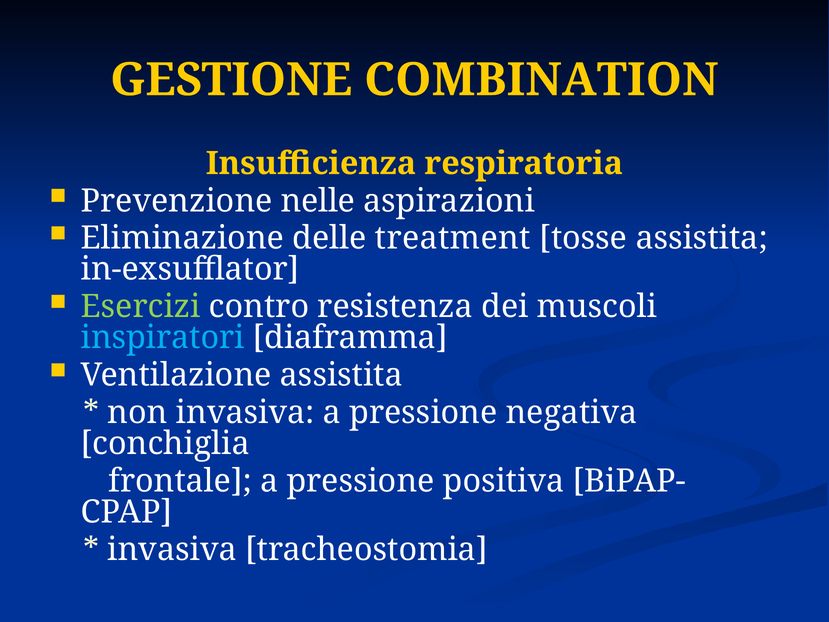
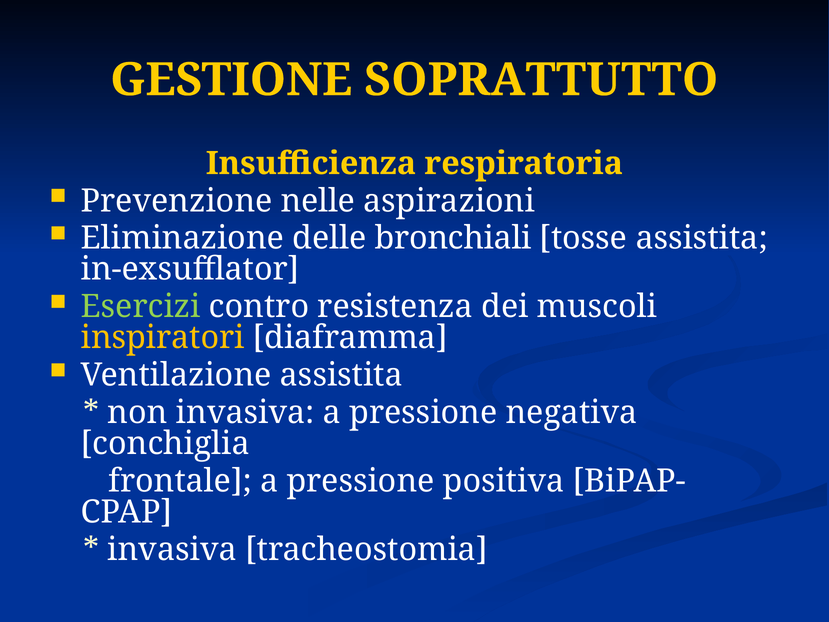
COMBINATION: COMBINATION -> SOPRATTUTTO
treatment: treatment -> bronchiali
inspiratori colour: light blue -> yellow
